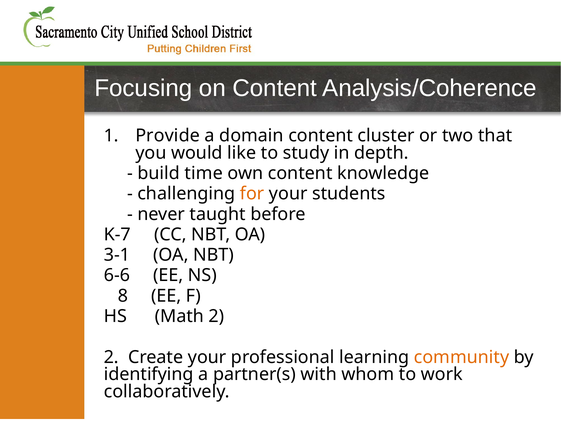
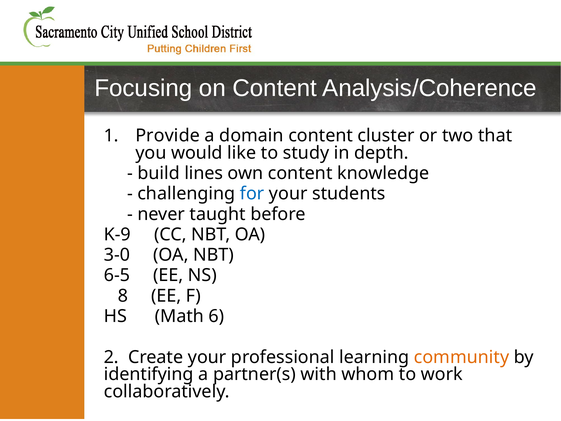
time: time -> lines
for colour: orange -> blue
K-7: K-7 -> K-9
3-1: 3-1 -> 3-0
6-6: 6-6 -> 6-5
Math 2: 2 -> 6
